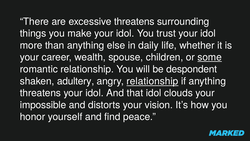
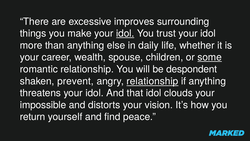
excessive threatens: threatens -> improves
idol at (125, 33) underline: none -> present
adultery: adultery -> prevent
honor: honor -> return
